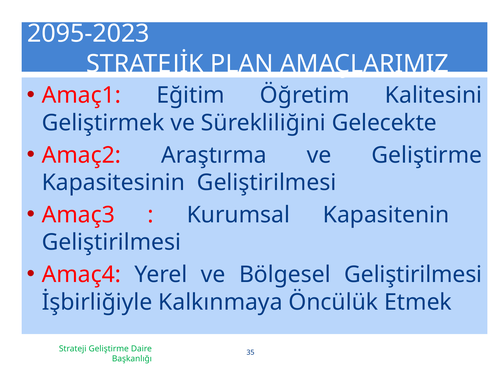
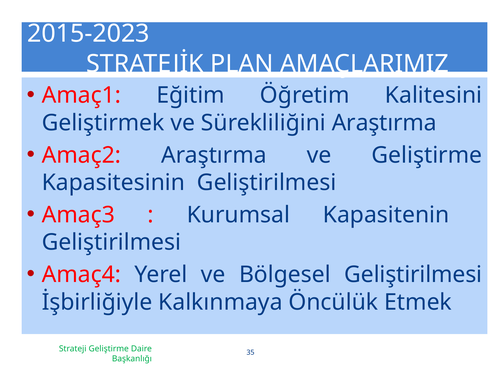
2095-2023: 2095-2023 -> 2015-2023
Sürekliliğini Gelecekte: Gelecekte -> Araştırma
